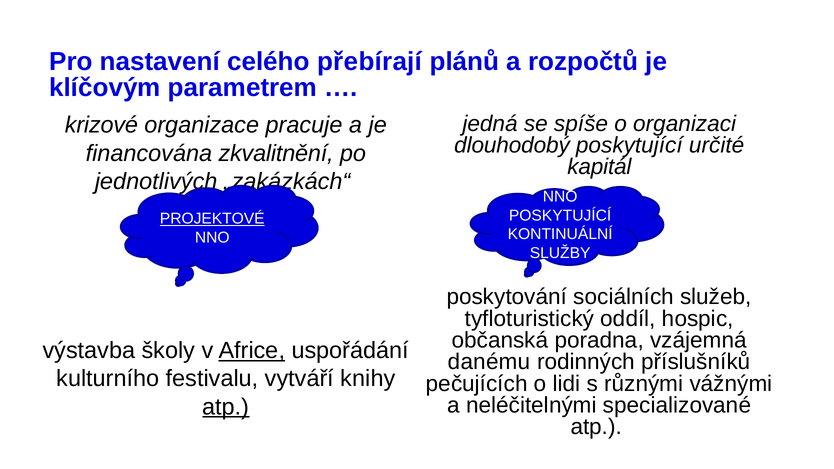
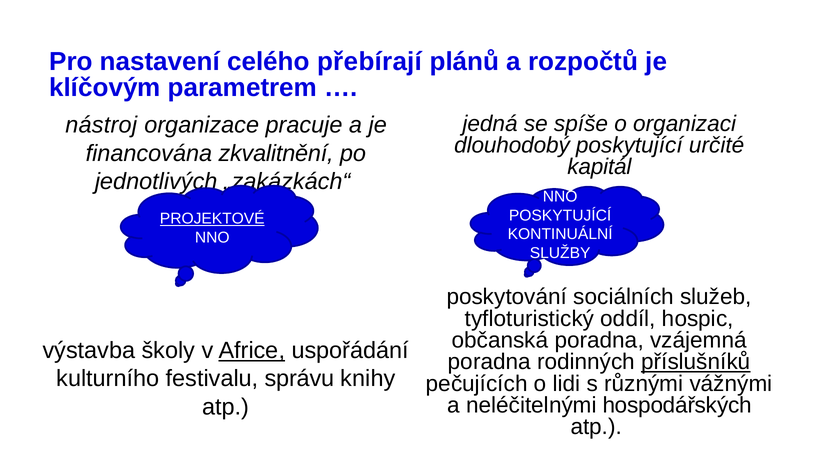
krizové: krizové -> nástroj
danému at (489, 362): danému -> poradna
příslušníků underline: none -> present
vytváří: vytváří -> správu
specializované: specializované -> hospodářských
atp at (226, 407) underline: present -> none
